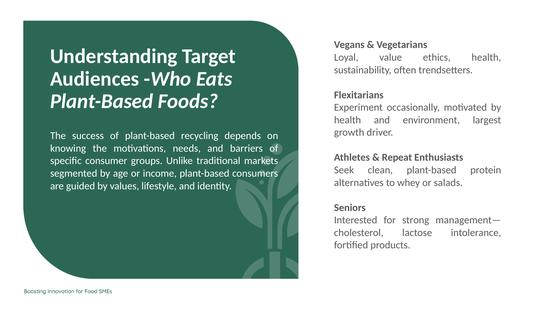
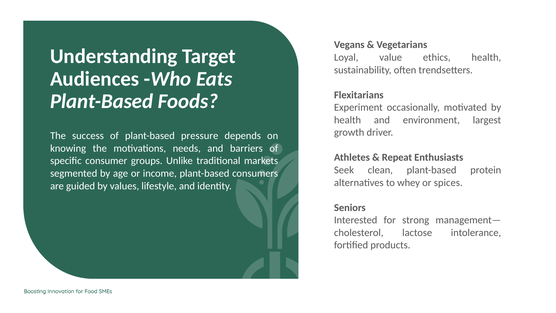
recycling: recycling -> pressure
salads: salads -> spices
